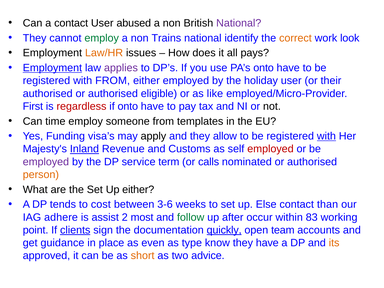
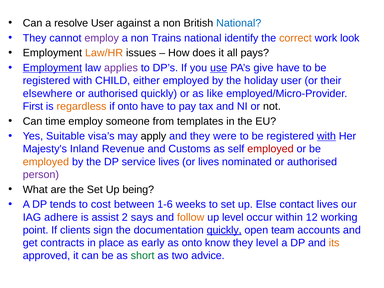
a contact: contact -> resolve
abused: abused -> against
National at (239, 23) colour: purple -> blue
employ at (102, 38) colour: green -> purple
use underline: none -> present
PA’s onto: onto -> give
with FROM: FROM -> CHILD
authorised at (48, 93): authorised -> elsewhere
authorised eligible: eligible -> quickly
regardless colour: red -> orange
Funding: Funding -> Suitable
allow: allow -> were
Inland underline: present -> none
employed at (46, 162) colour: purple -> orange
service term: term -> lives
or calls: calls -> lives
person colour: orange -> purple
Up either: either -> being
3-6: 3-6 -> 1-6
contact than: than -> lives
most: most -> says
follow colour: green -> orange
up after: after -> level
83: 83 -> 12
clients underline: present -> none
guidance: guidance -> contracts
even: even -> early
as type: type -> onto
they have: have -> level
short colour: orange -> green
